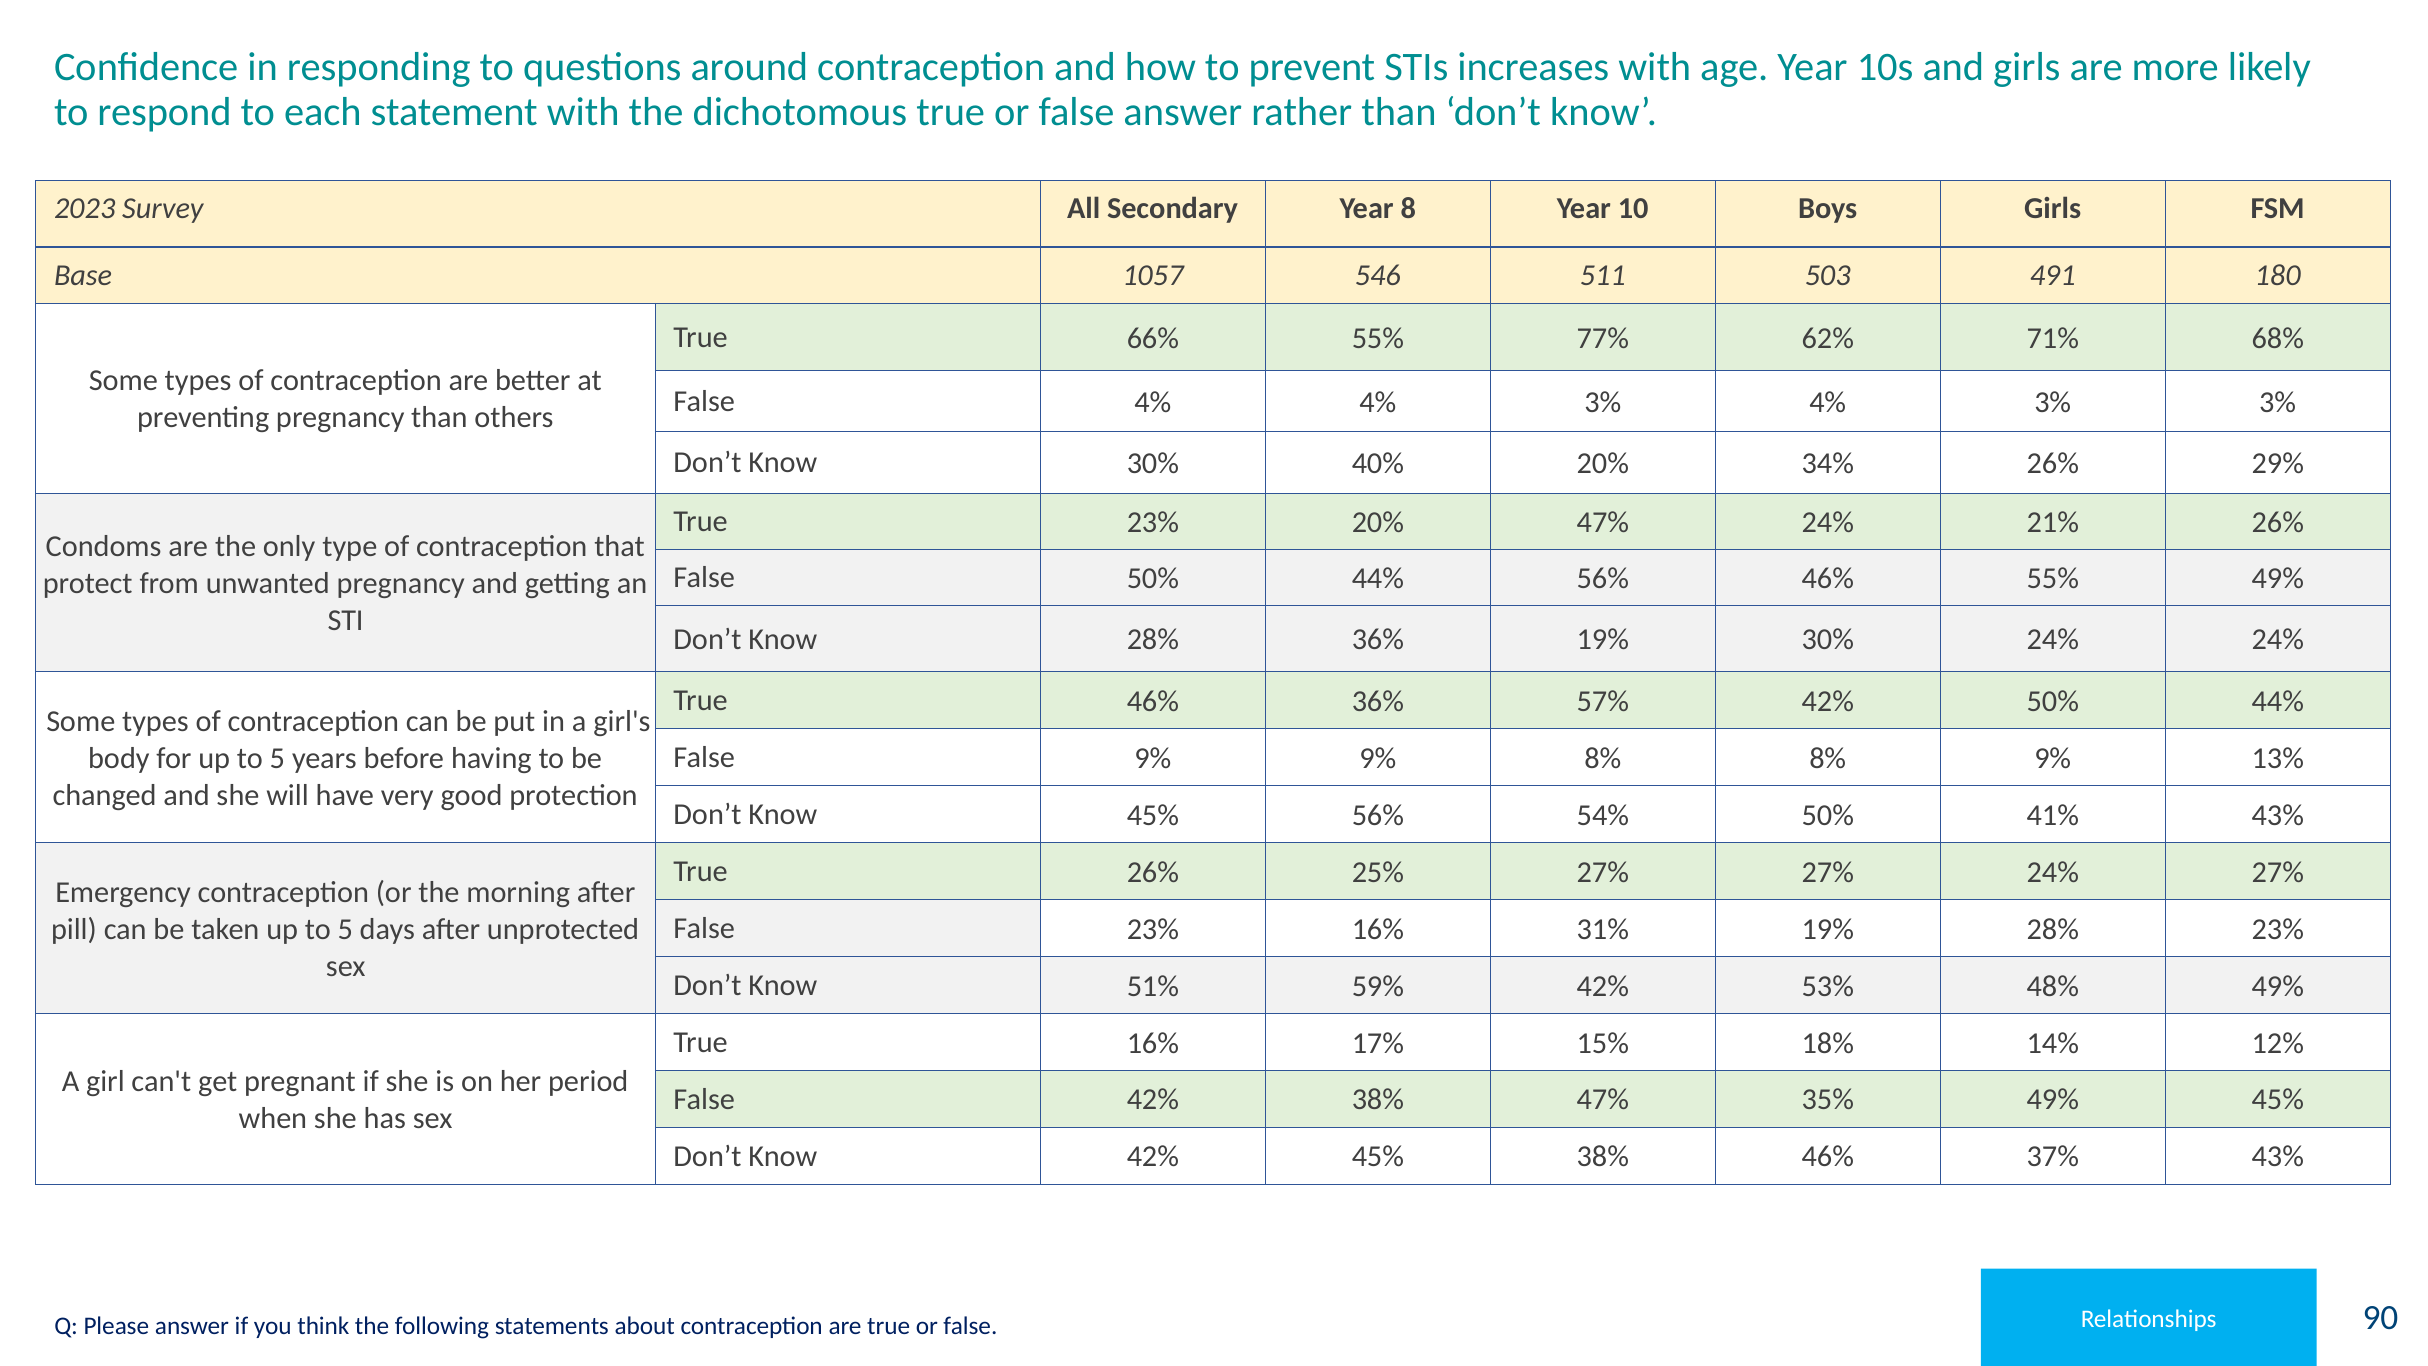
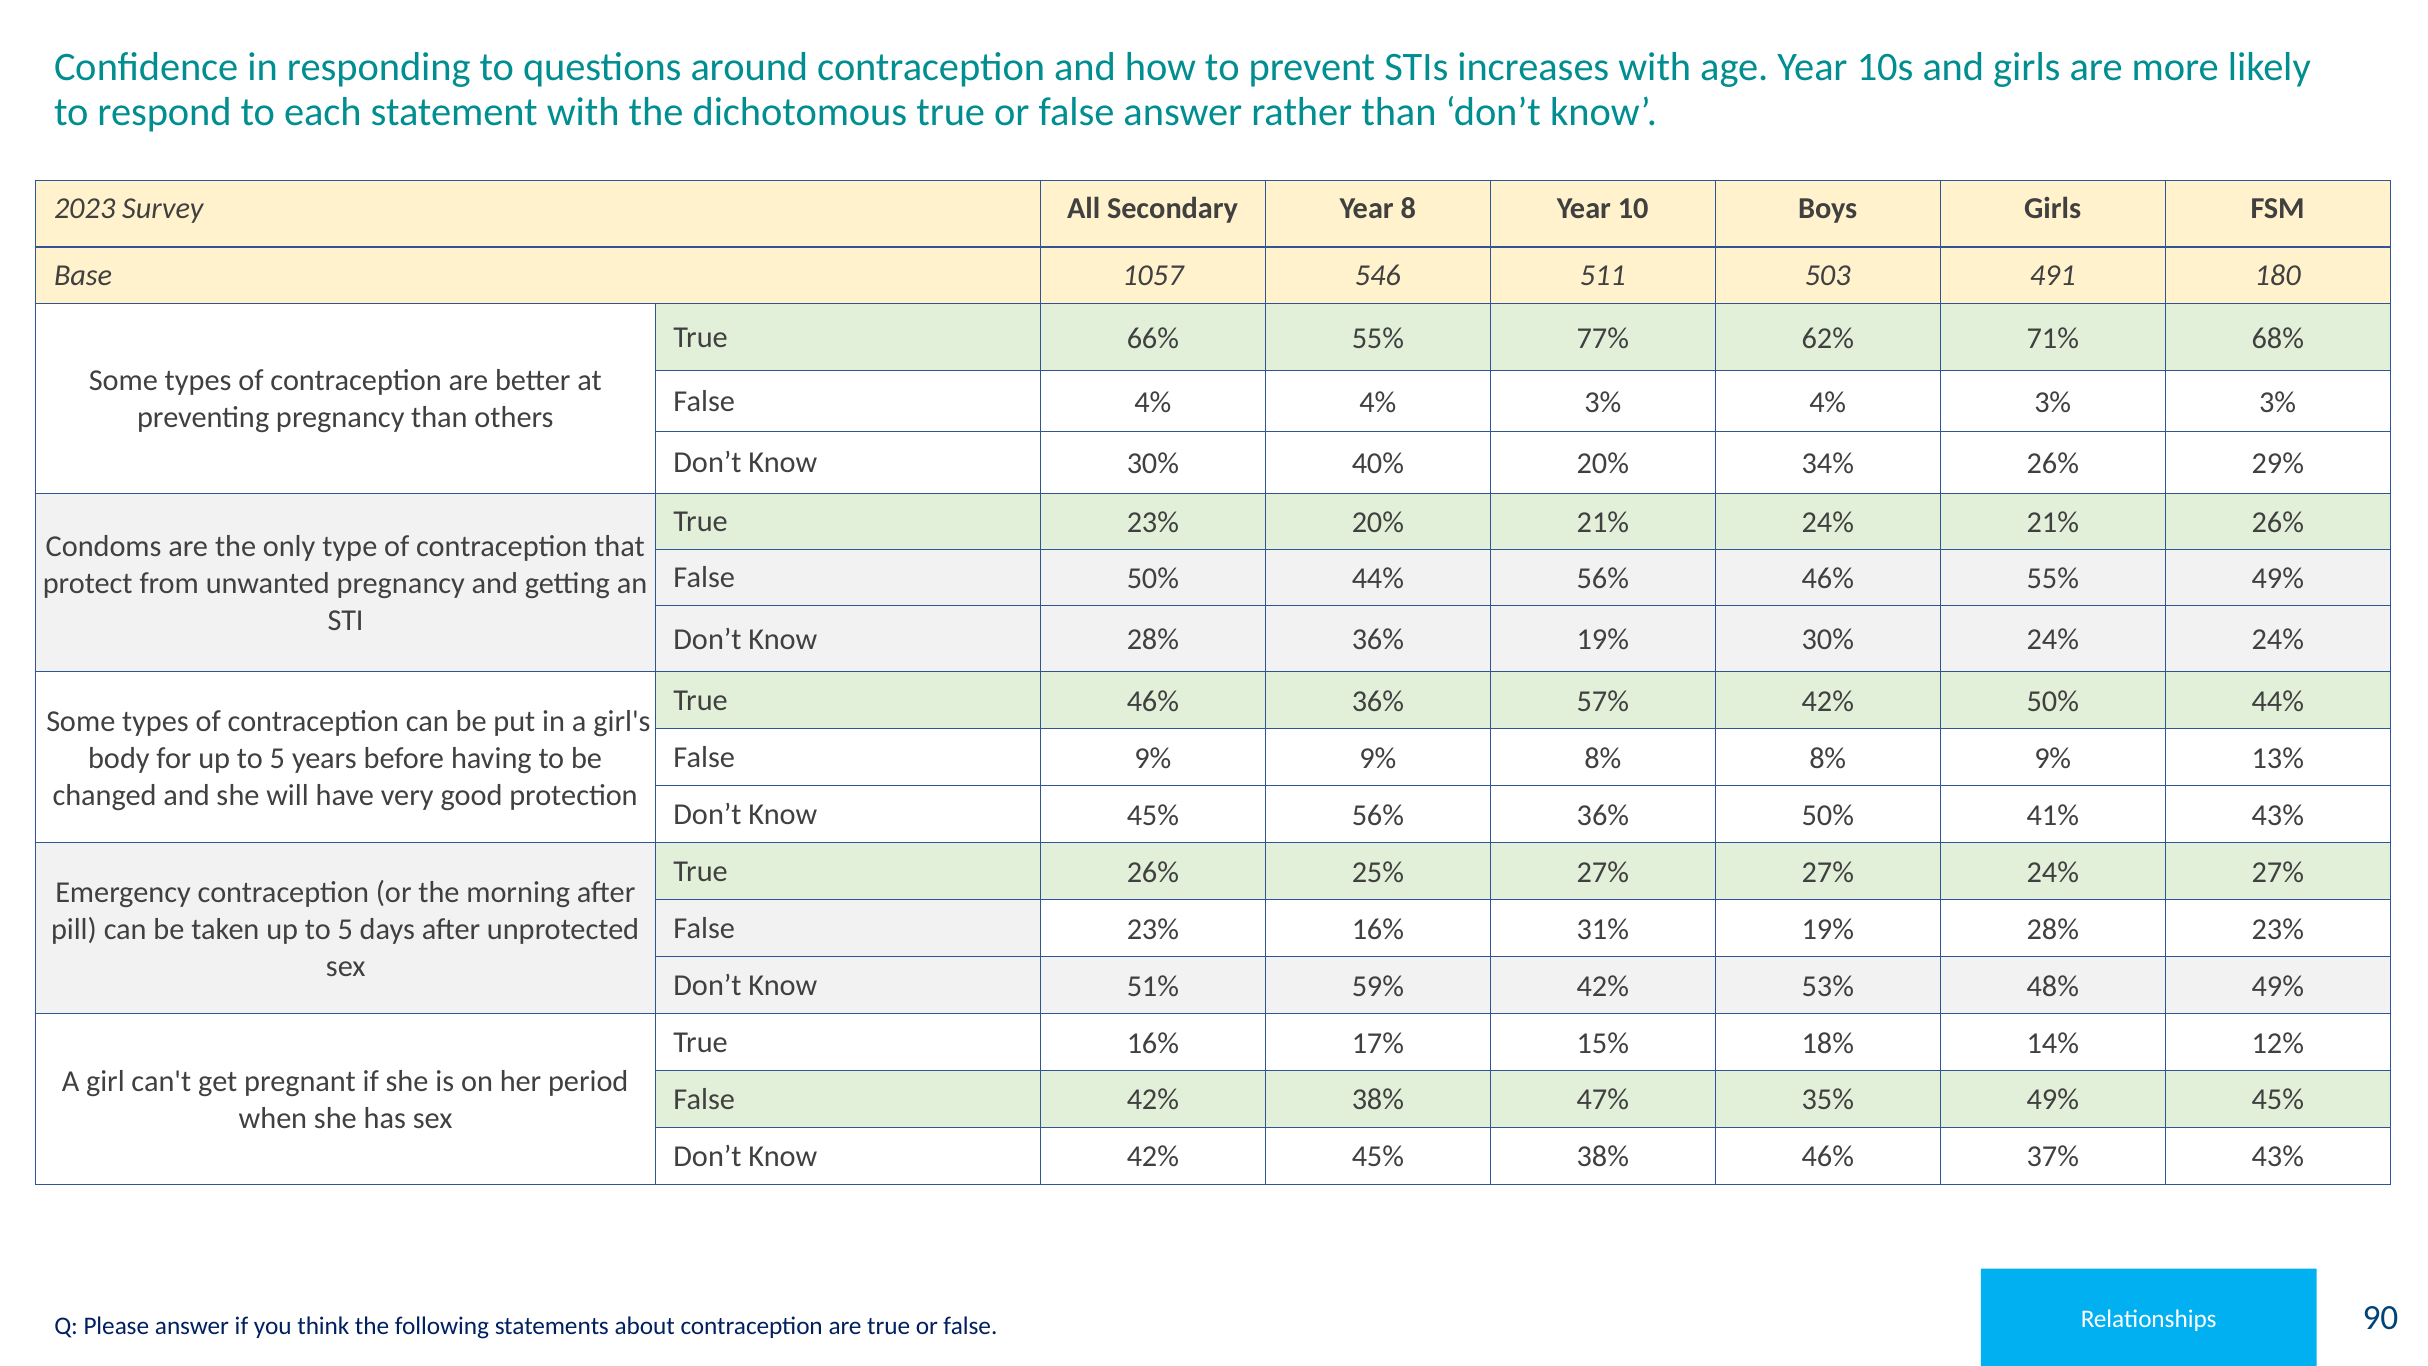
20% 47%: 47% -> 21%
56% 54%: 54% -> 36%
